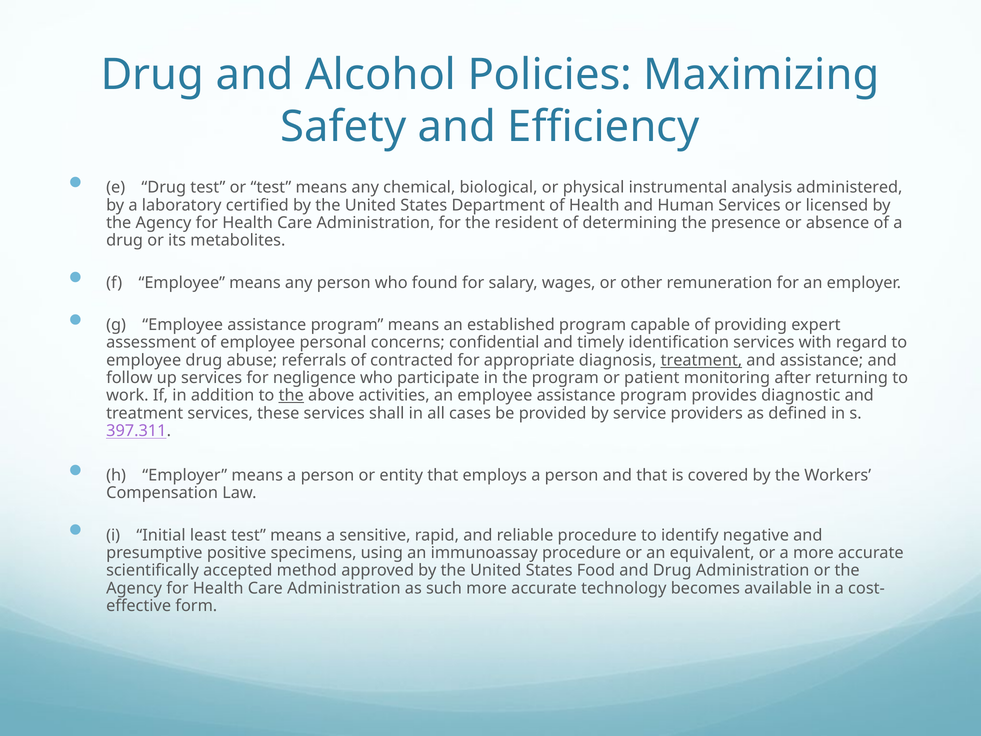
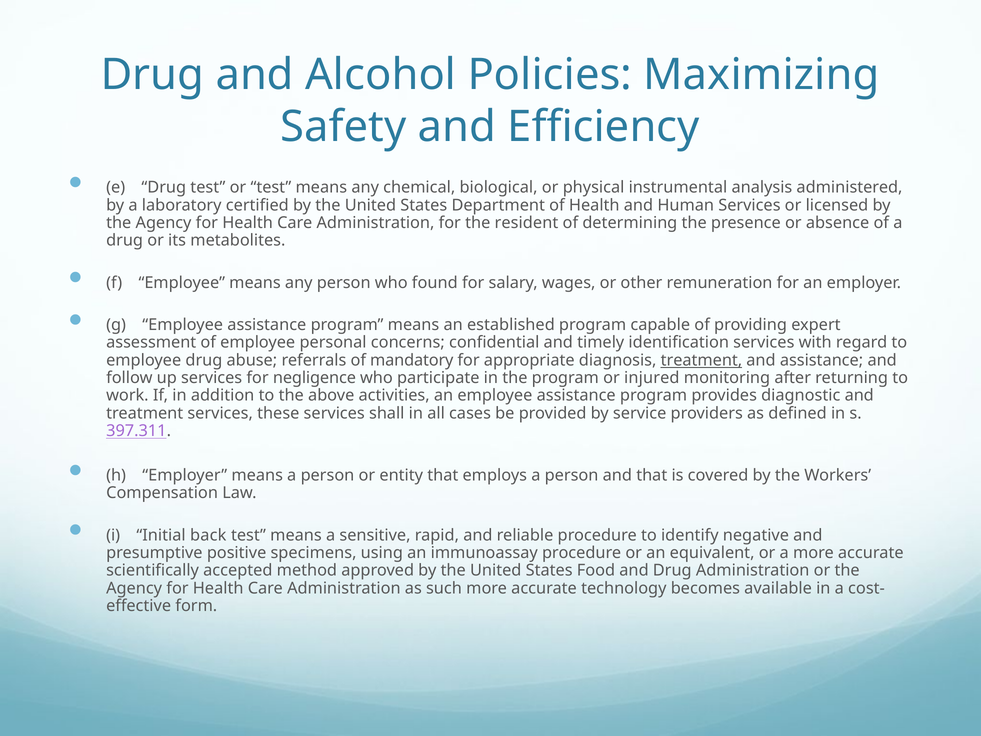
contracted: contracted -> mandatory
patient: patient -> injured
the at (291, 395) underline: present -> none
least: least -> back
